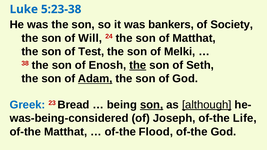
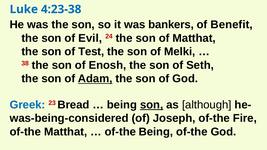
5:23-38: 5:23-38 -> 4:23-38
Society: Society -> Benefit
Will: Will -> Evil
the at (138, 65) underline: present -> none
although underline: present -> none
Life: Life -> Fire
of-the Flood: Flood -> Being
